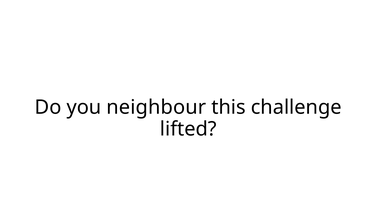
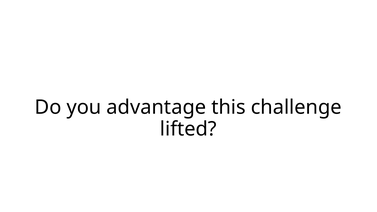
neighbour: neighbour -> advantage
